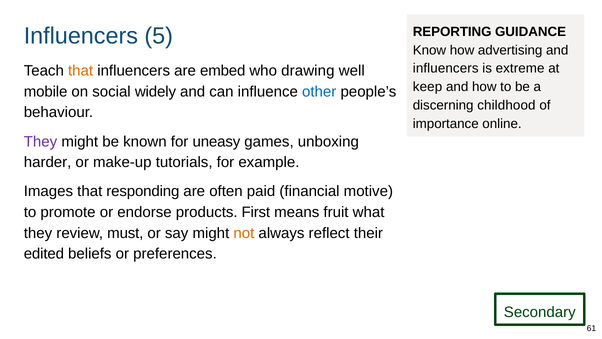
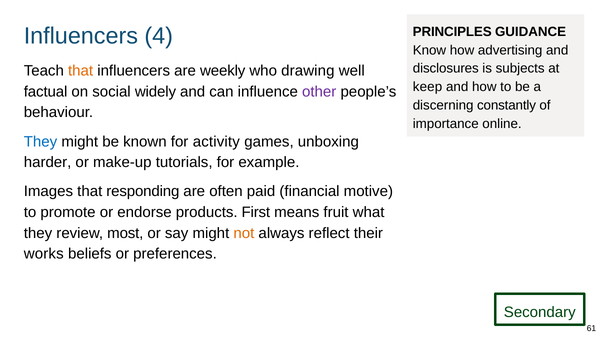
5: 5 -> 4
REPORTING: REPORTING -> PRINCIPLES
influencers at (446, 68): influencers -> disclosures
extreme: extreme -> subjects
embed: embed -> weekly
mobile: mobile -> factual
other colour: blue -> purple
childhood: childhood -> constantly
They at (40, 141) colour: purple -> blue
uneasy: uneasy -> activity
must: must -> most
edited: edited -> works
